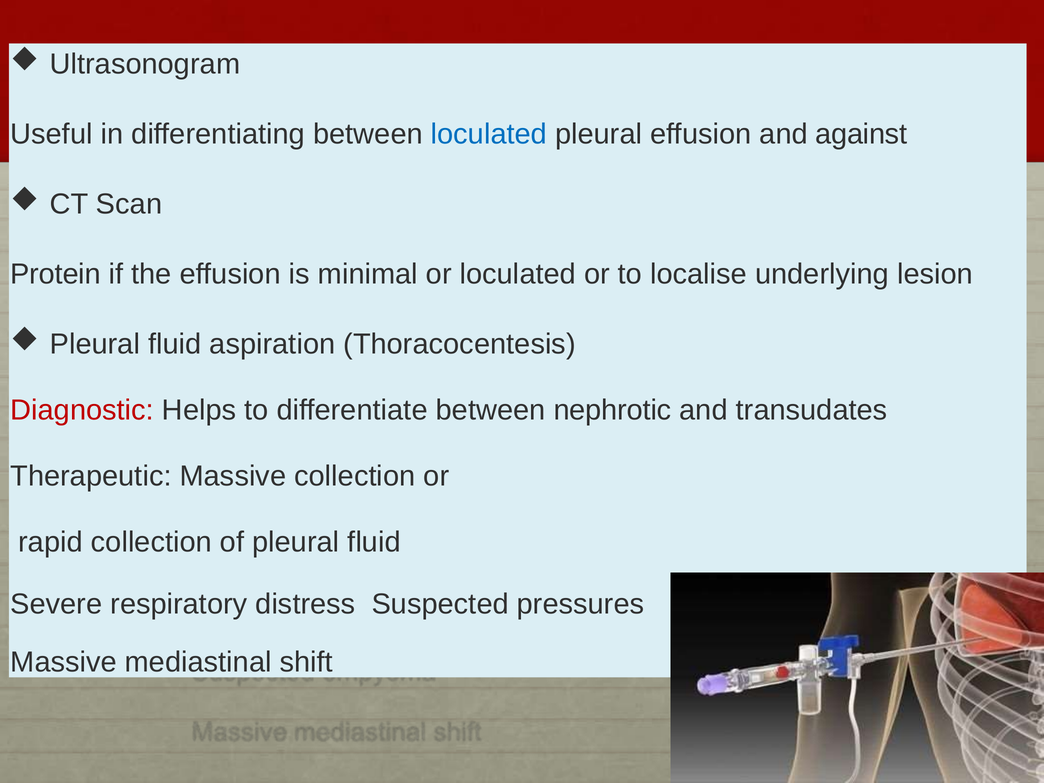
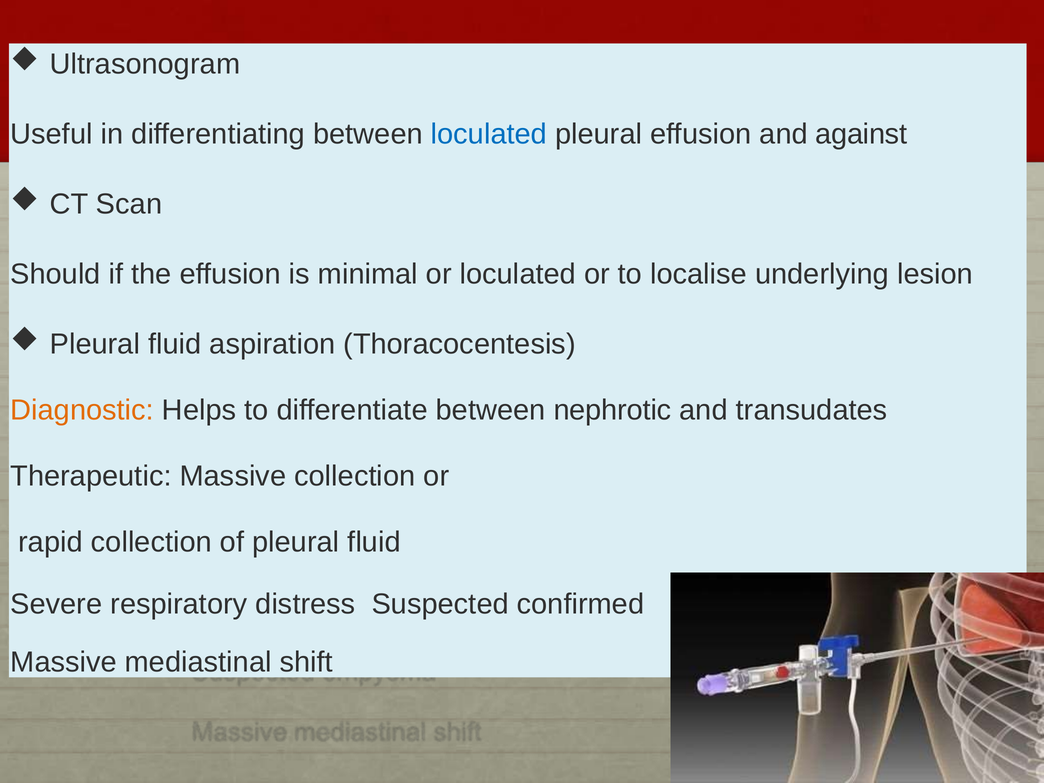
Protein: Protein -> Should
Diagnostic colour: red -> orange
pressures: pressures -> confirmed
